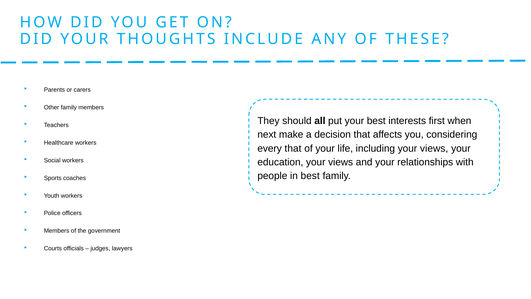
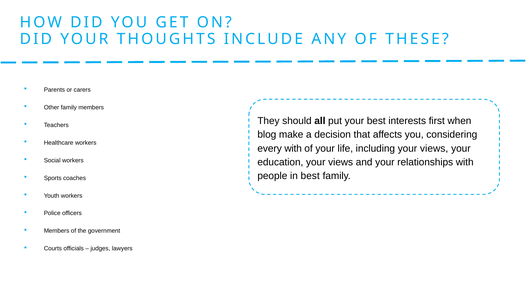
next: next -> blog
every that: that -> with
